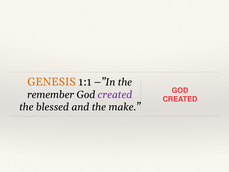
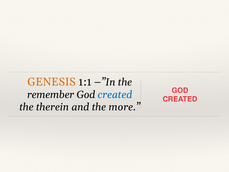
created at (115, 95) colour: purple -> blue
blessed: blessed -> therein
make: make -> more
